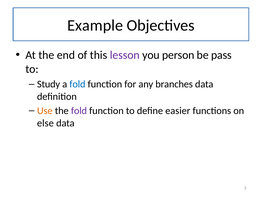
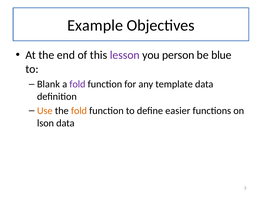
pass: pass -> blue
Study: Study -> Blank
fold at (77, 84) colour: blue -> purple
branches: branches -> template
fold at (79, 110) colour: purple -> orange
else: else -> lson
